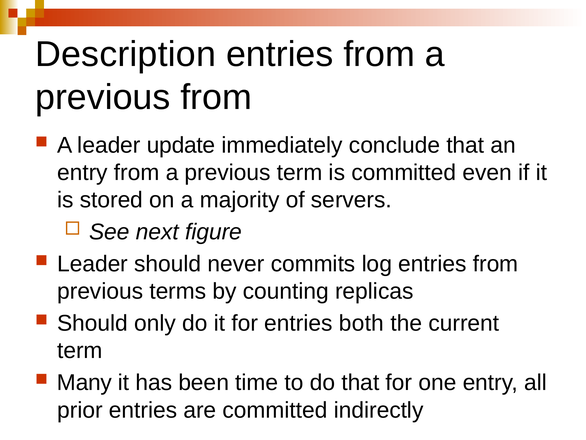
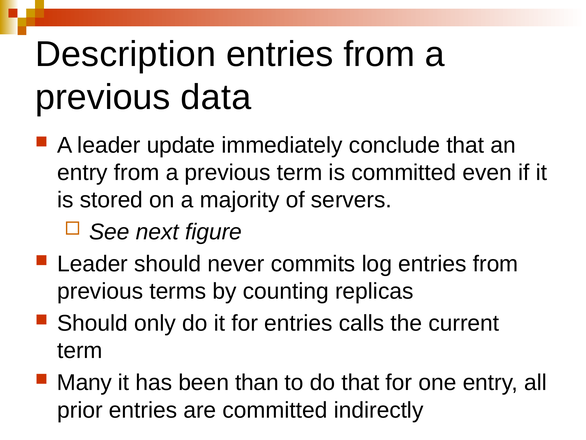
previous from: from -> data
both: both -> calls
time: time -> than
